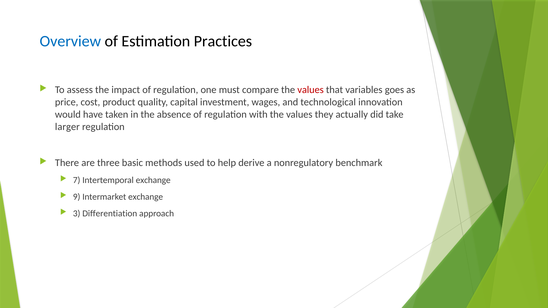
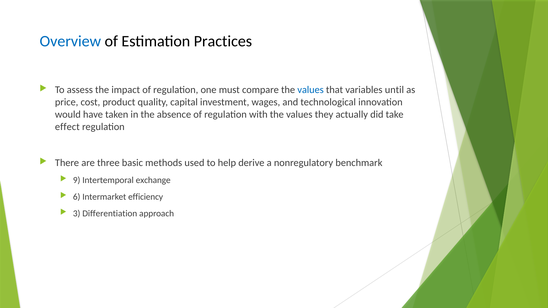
values at (311, 90) colour: red -> blue
goes: goes -> until
larger: larger -> effect
7: 7 -> 9
9: 9 -> 6
Intermarket exchange: exchange -> efficiency
